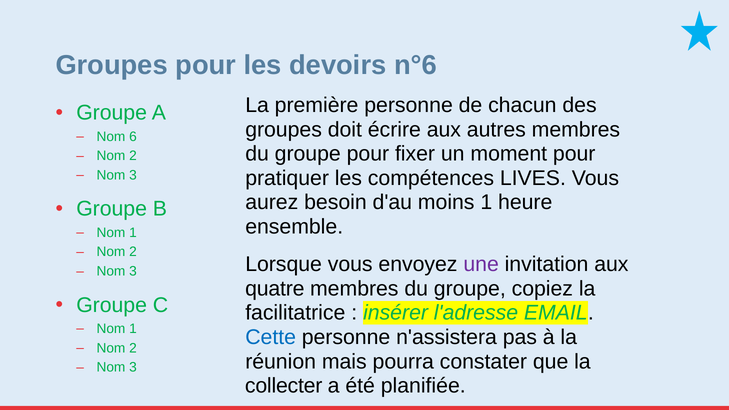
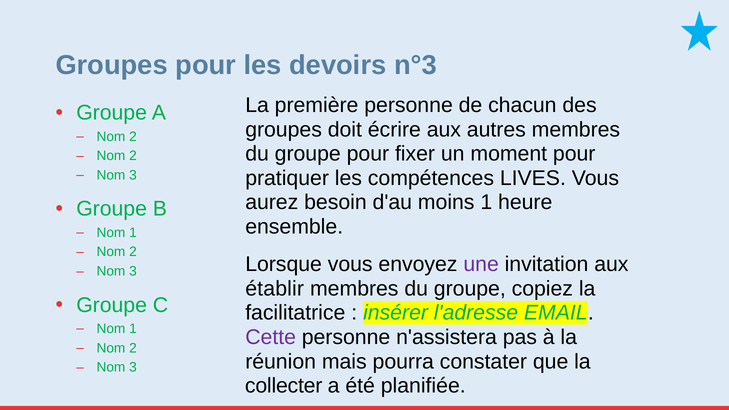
n°6: n°6 -> n°3
6 at (133, 137): 6 -> 2
quatre: quatre -> établir
Cette colour: blue -> purple
